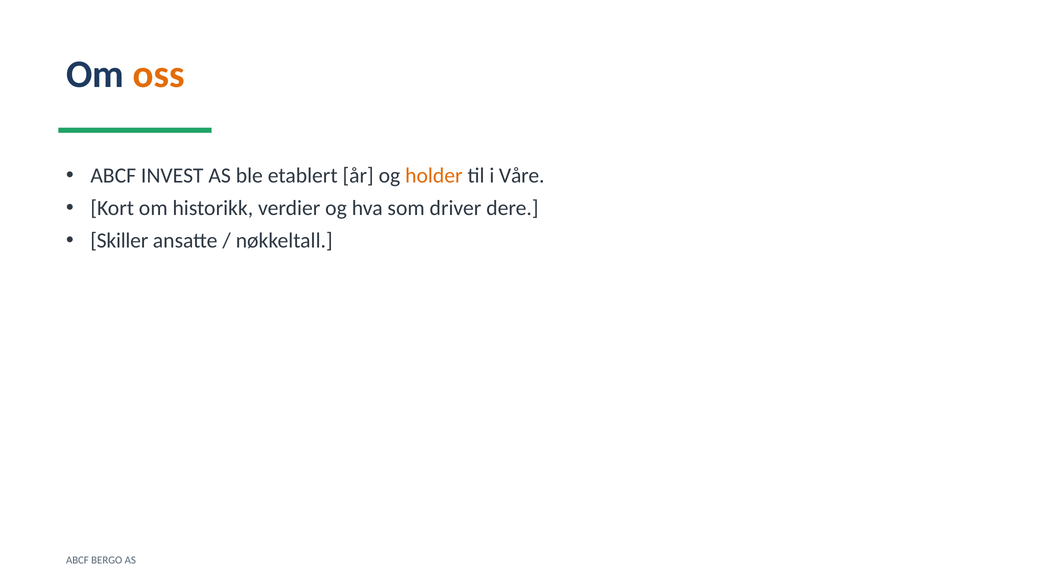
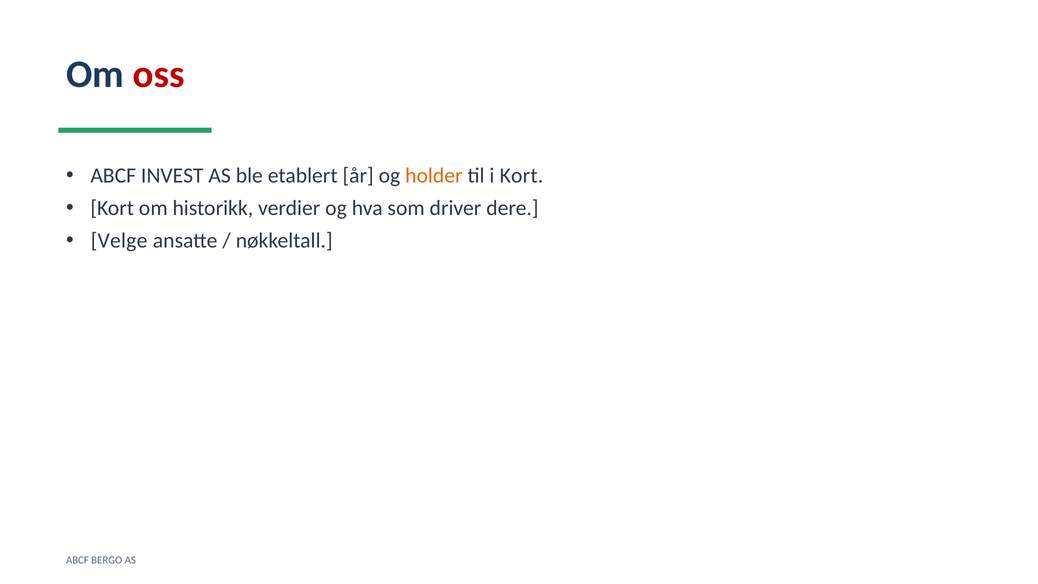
oss colour: orange -> red
i Våre: Våre -> Kort
Skiller: Skiller -> Velge
